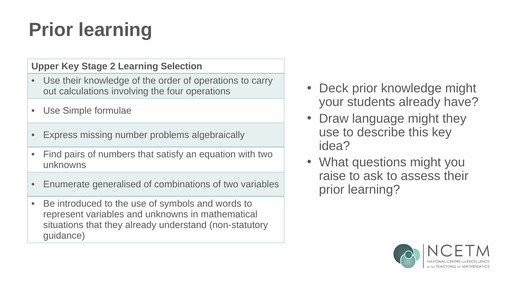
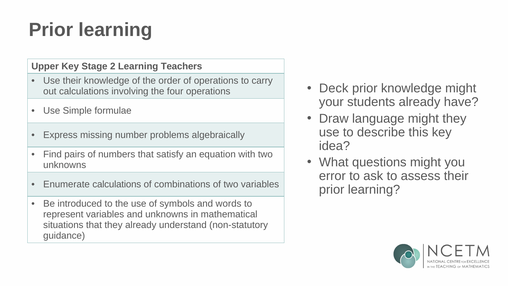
Selection: Selection -> Teachers
raise: raise -> error
Enumerate generalised: generalised -> calculations
